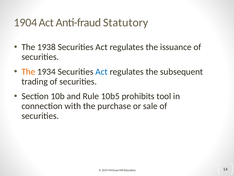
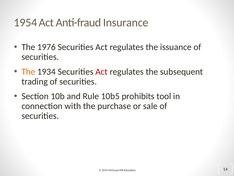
1904: 1904 -> 1954
Statutory: Statutory -> Insurance
1938: 1938 -> 1976
Act at (102, 71) colour: blue -> red
